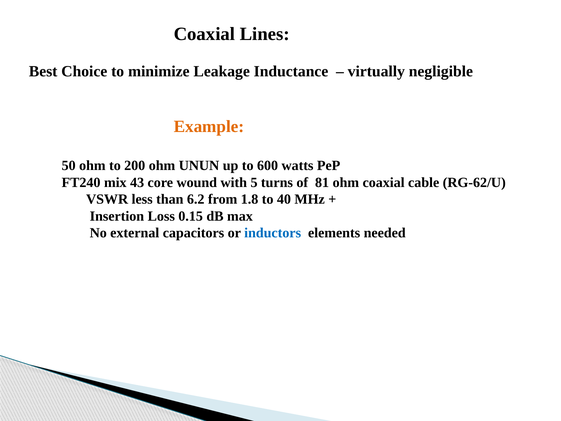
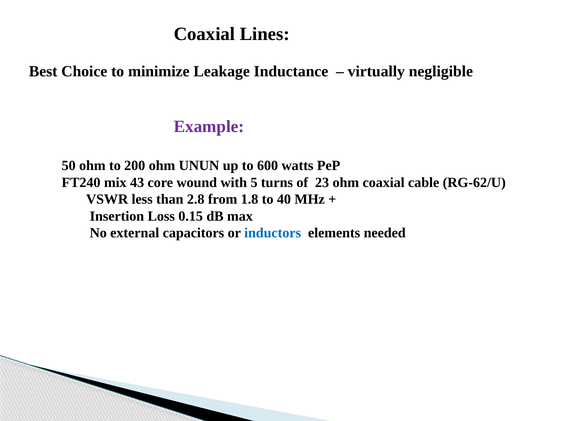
Example colour: orange -> purple
81: 81 -> 23
6.2: 6.2 -> 2.8
